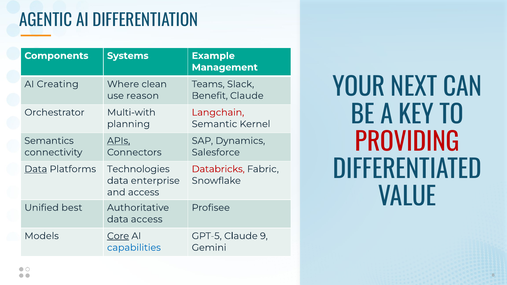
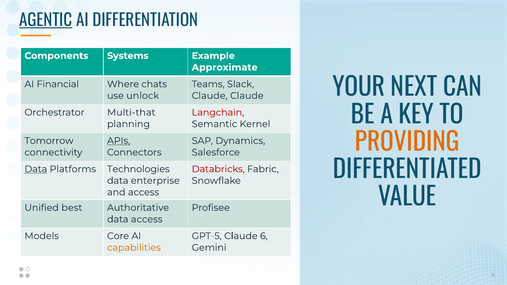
AGENTIC underline: none -> present
Management: Management -> Approximate
Creating: Creating -> Financial
clean: clean -> chats
reason: reason -> unlock
Benefit at (210, 96): Benefit -> Claude
Multi-with: Multi-with -> Multi-that
PROVIDING colour: red -> orange
Semantics: Semantics -> Tomorrow
Core underline: present -> none
9: 9 -> 6
capabilities colour: blue -> orange
